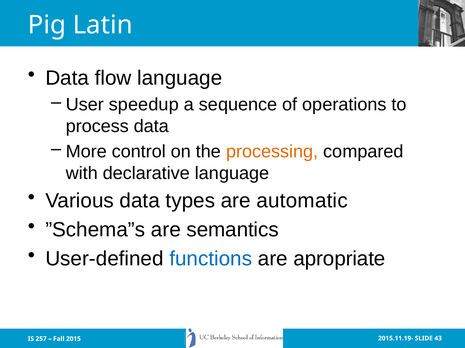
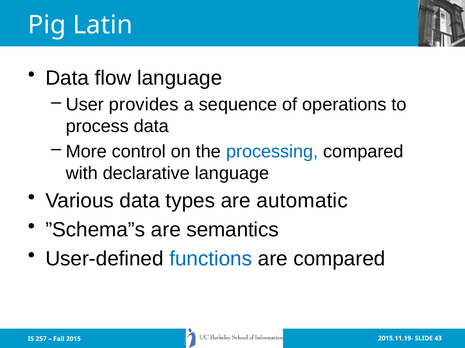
speedup: speedup -> provides
processing colour: orange -> blue
are apropriate: apropriate -> compared
